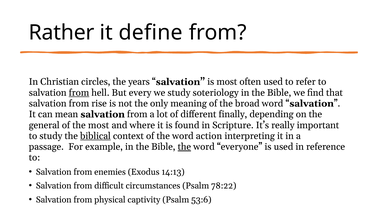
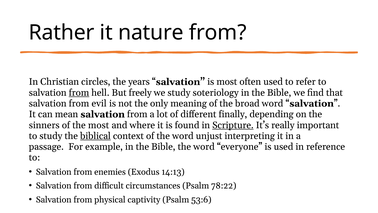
define: define -> nature
every: every -> freely
rise: rise -> evil
general: general -> sinners
Scripture underline: none -> present
action: action -> unjust
the at (184, 147) underline: present -> none
